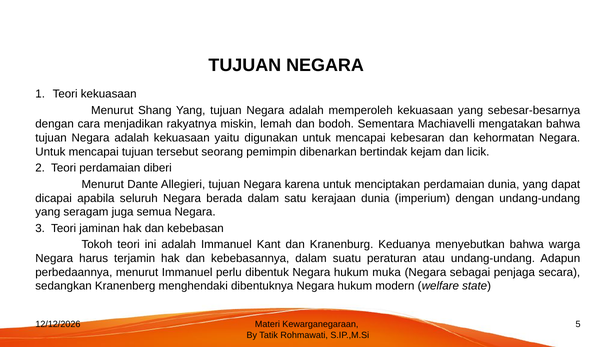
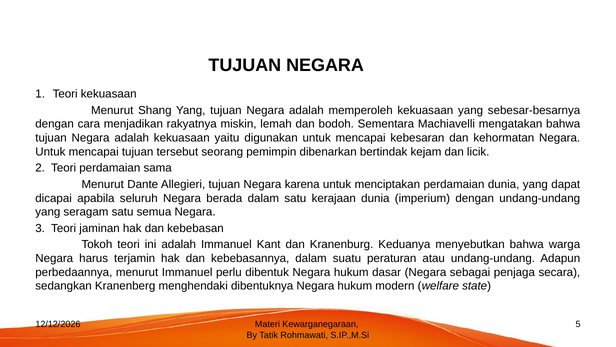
diberi: diberi -> sama
seragam juga: juga -> satu
muka: muka -> dasar
